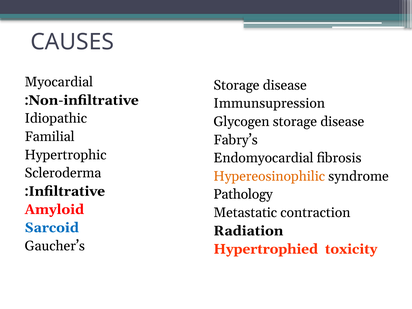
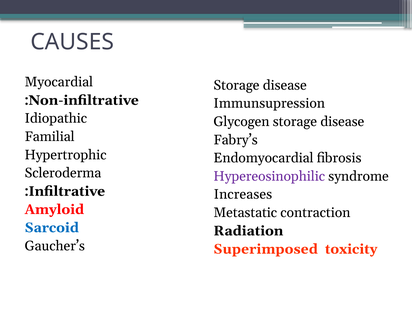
Hypereosinophilic colour: orange -> purple
Pathology: Pathology -> Increases
Hypertrophied: Hypertrophied -> Superimposed
